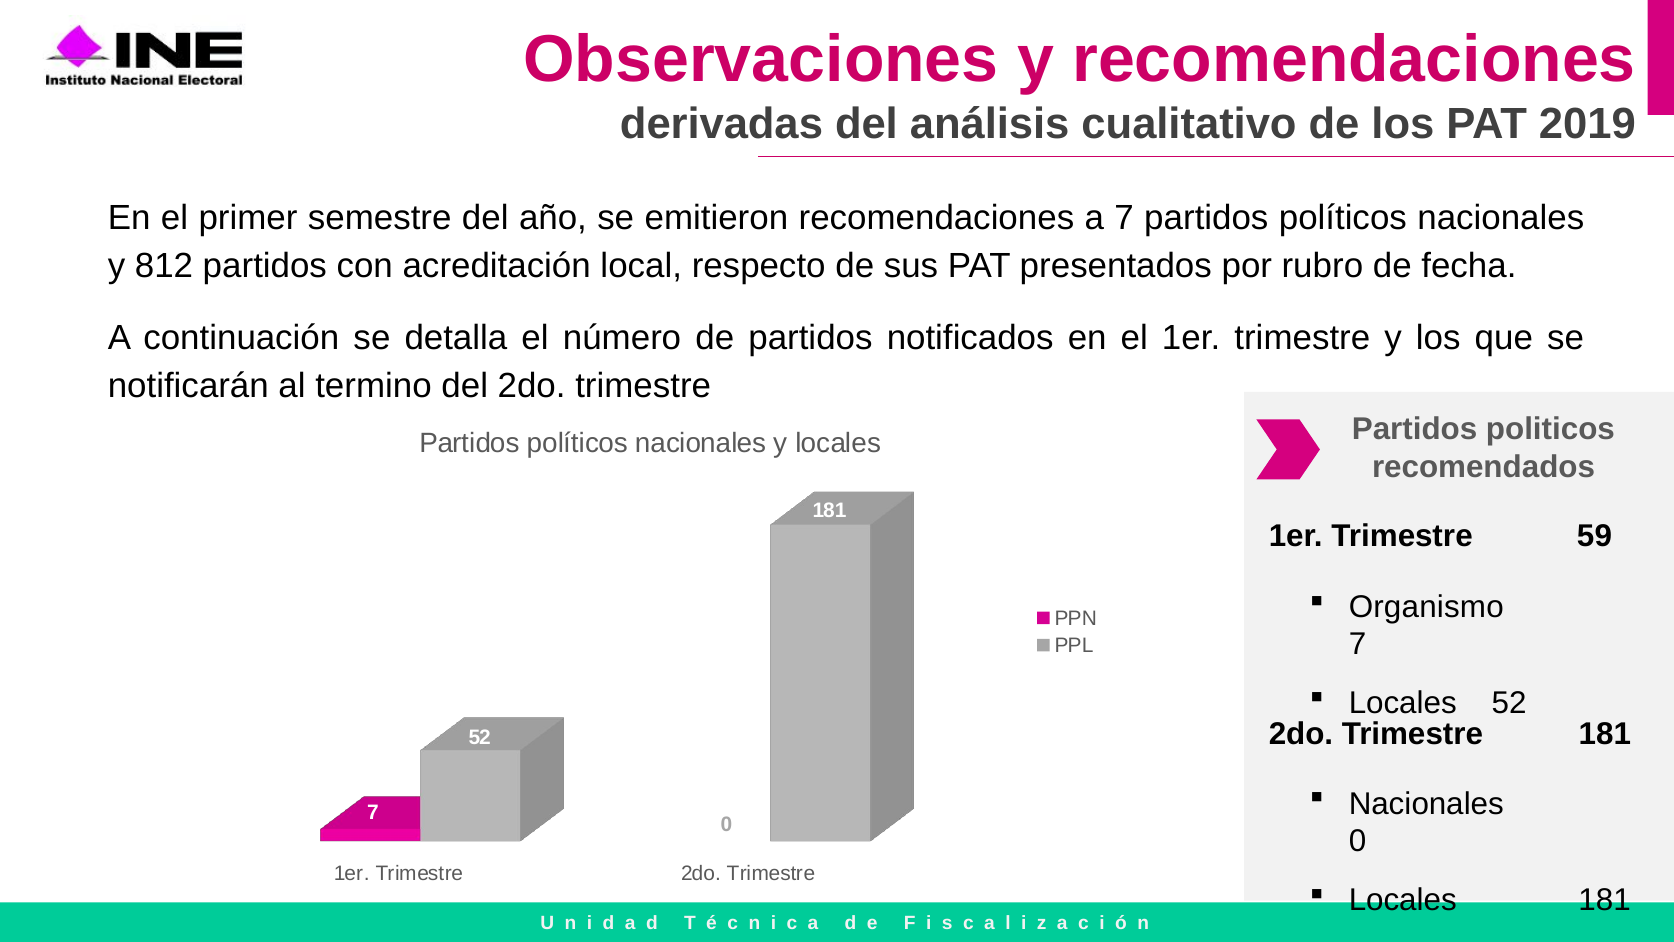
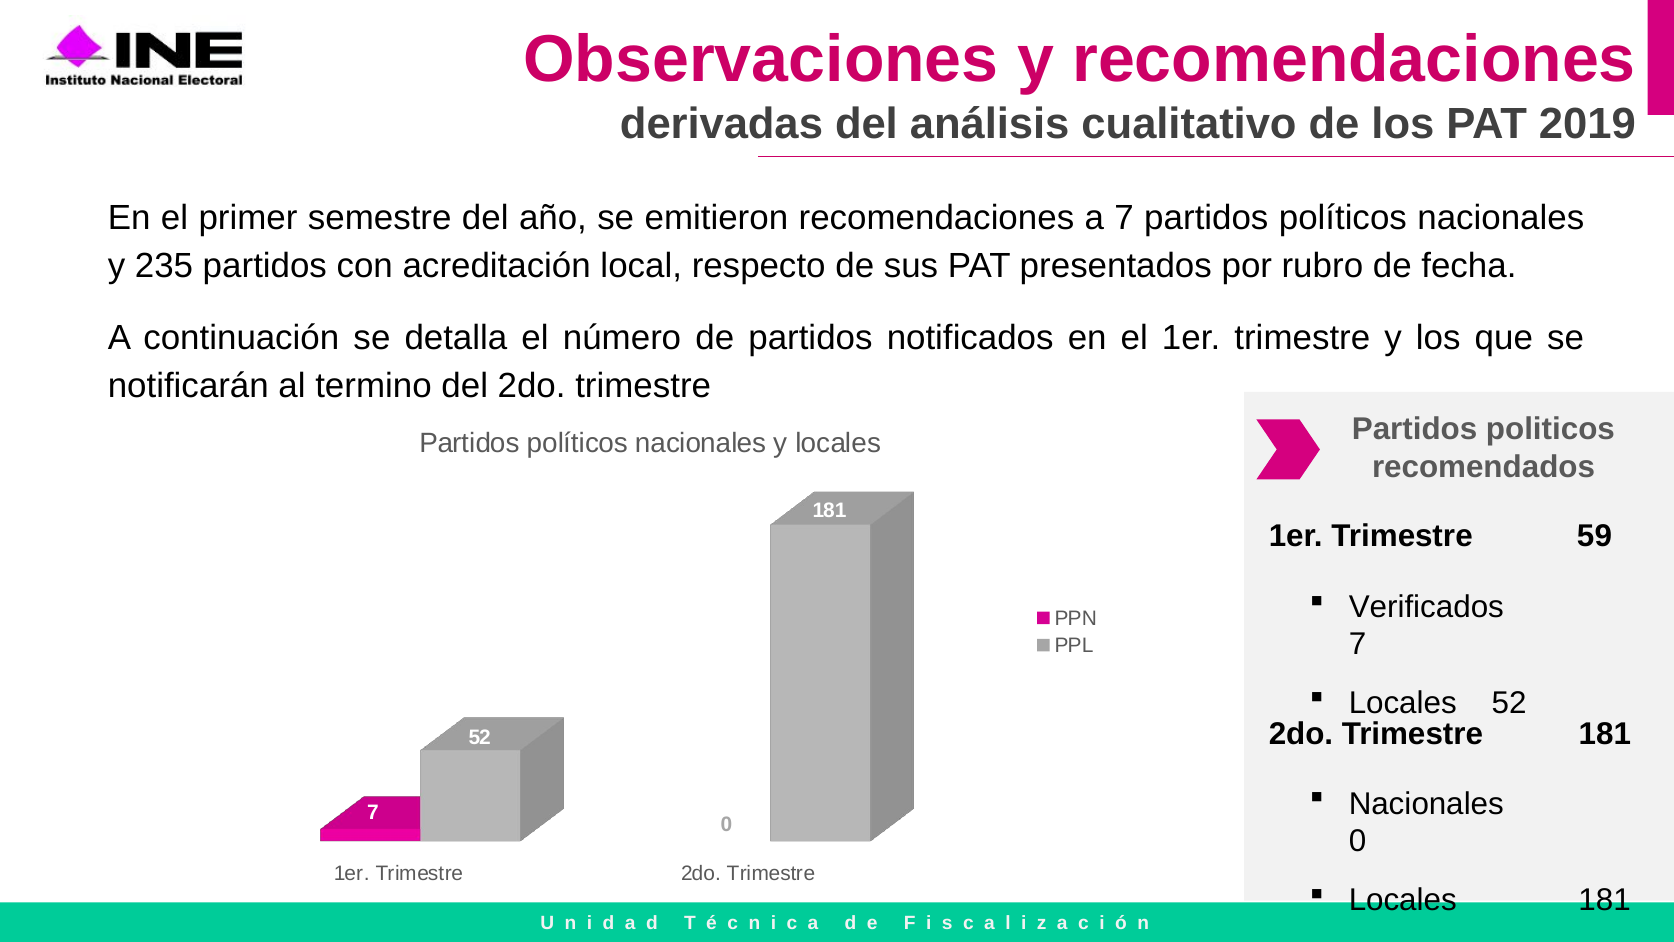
812: 812 -> 235
Organismo: Organismo -> Verificados
